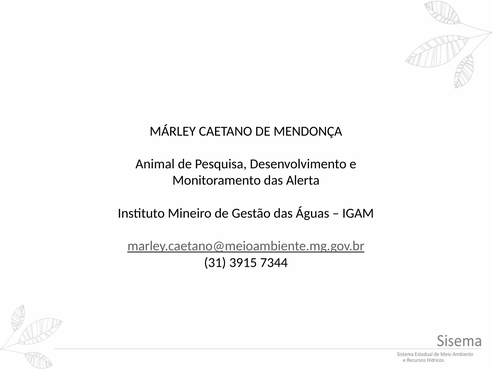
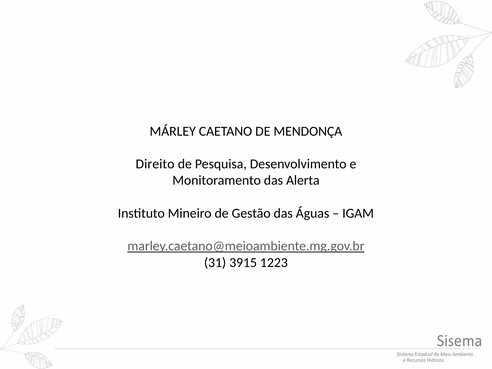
Animal: Animal -> Direito
7344: 7344 -> 1223
